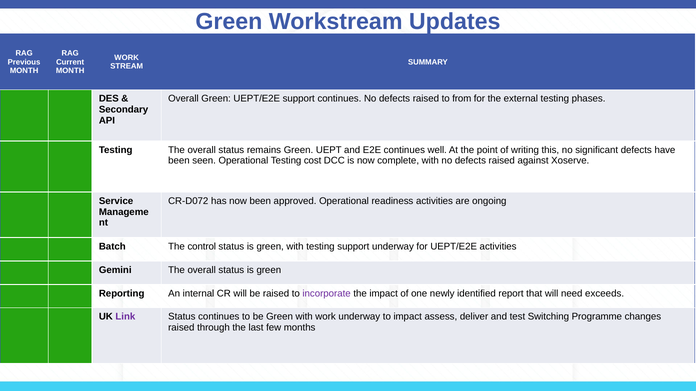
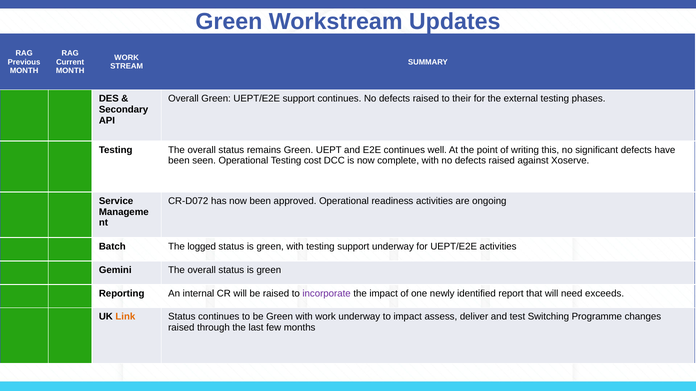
from: from -> their
control: control -> logged
Link colour: purple -> orange
